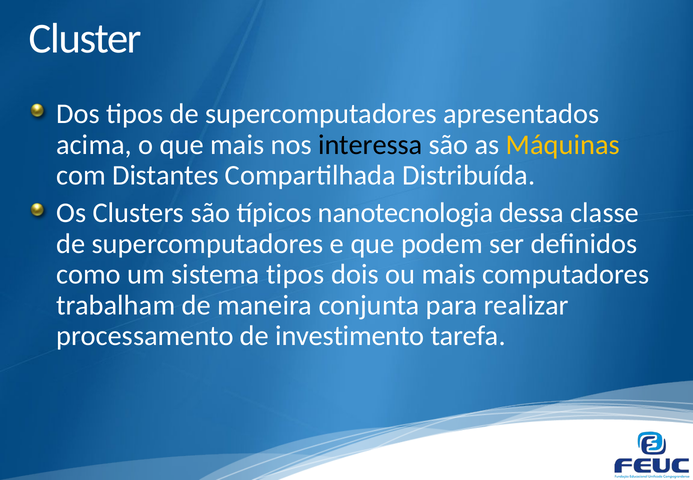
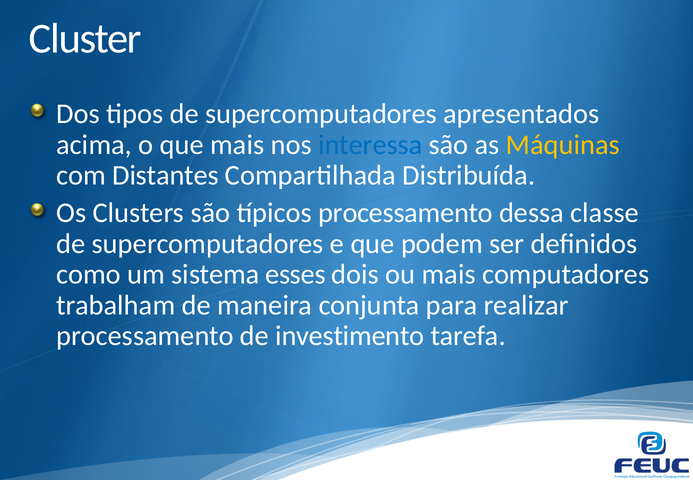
interessa colour: black -> blue
típicos nanotecnologia: nanotecnologia -> processamento
sistema tipos: tipos -> esses
